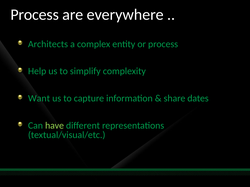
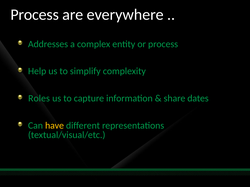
Architects: Architects -> Addresses
Want: Want -> Roles
have colour: light green -> yellow
